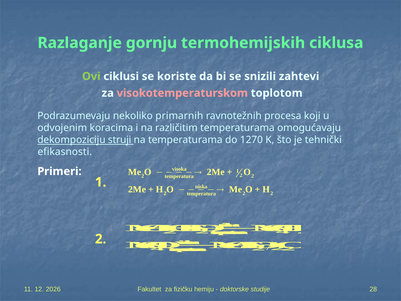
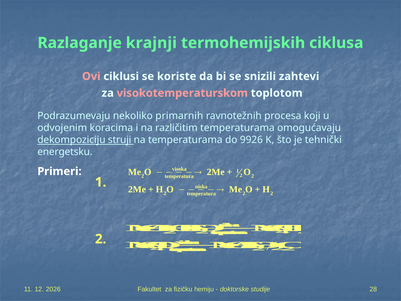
gornju: gornju -> krajnji
Ovi colour: light green -> pink
1270: 1270 -> 9926
efikasnosti: efikasnosti -> energetsku
